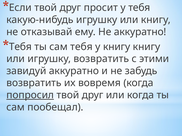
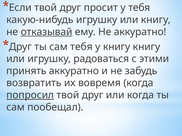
отказывай underline: none -> present
Тебя at (20, 47): Тебя -> Друг
игрушку возвратить: возвратить -> радоваться
завидуй: завидуй -> принять
